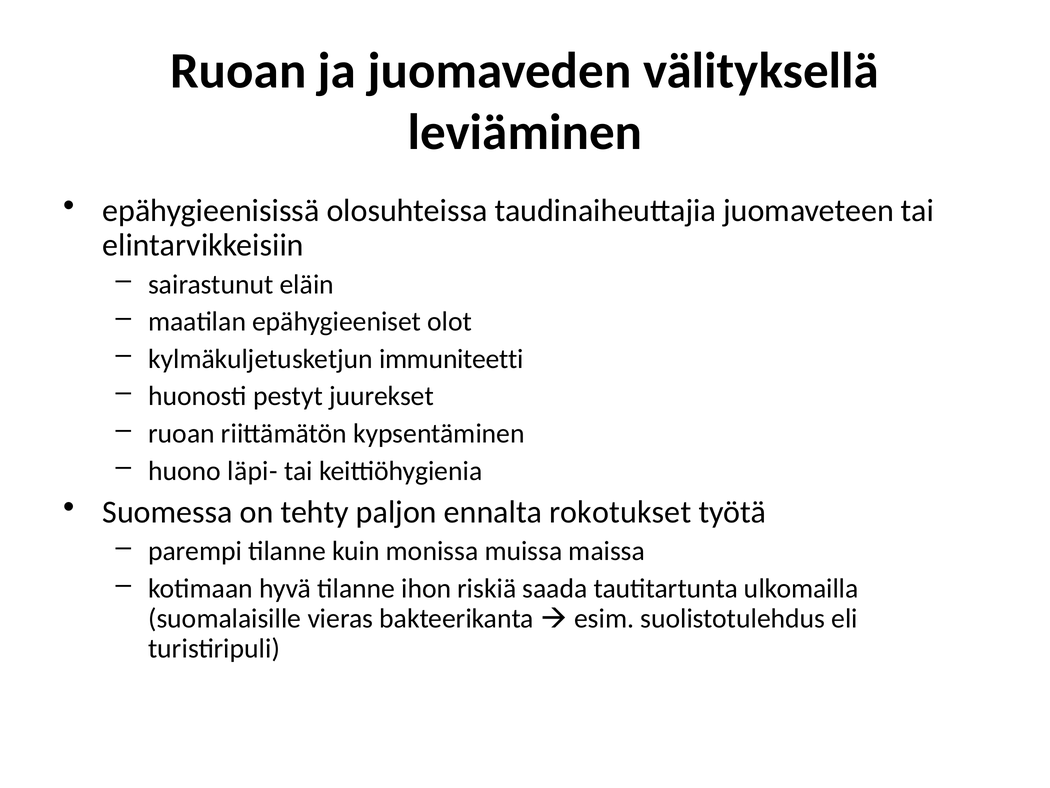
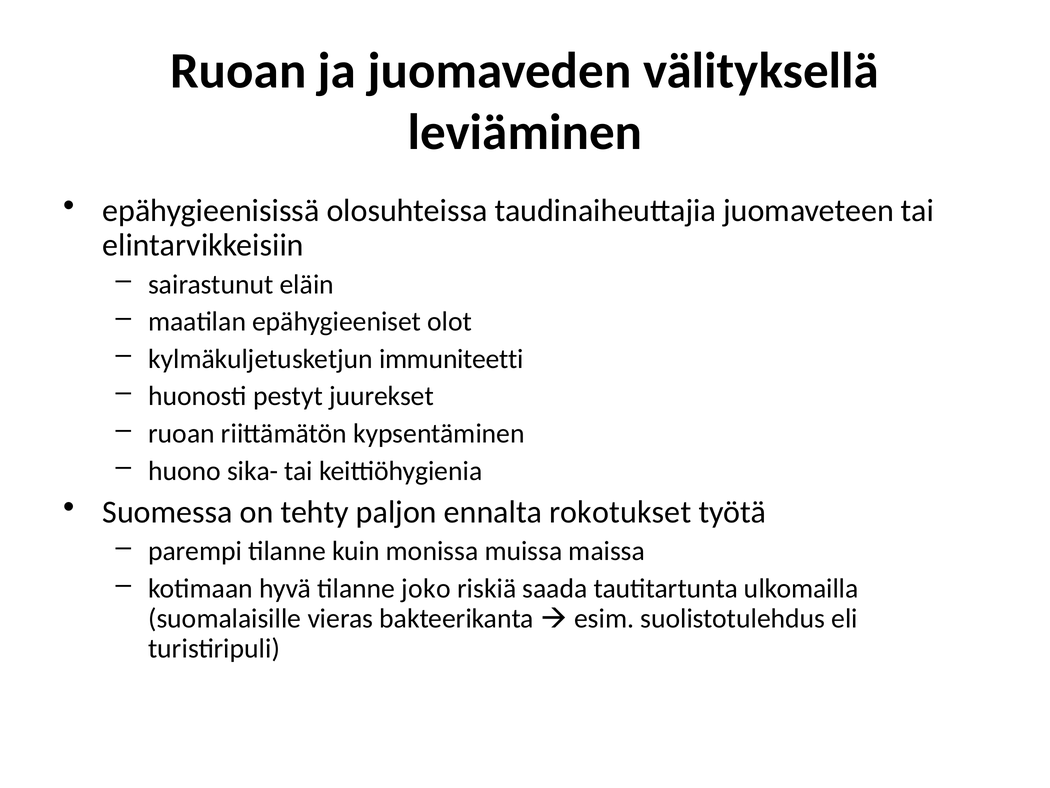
läpi-: läpi- -> sika-
ihon: ihon -> joko
